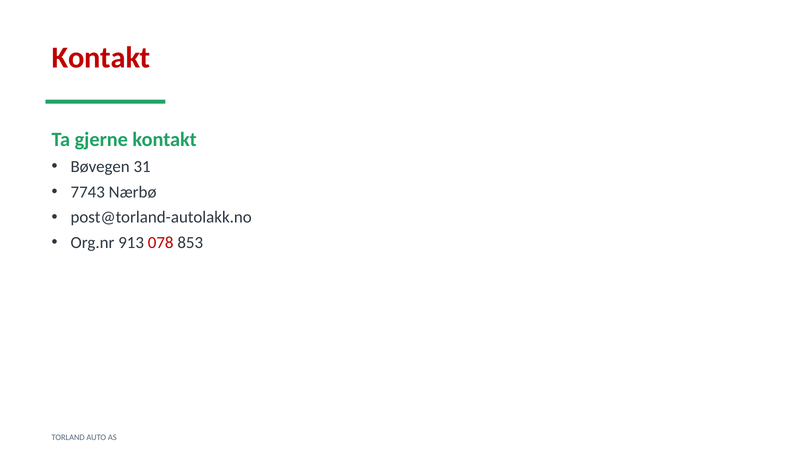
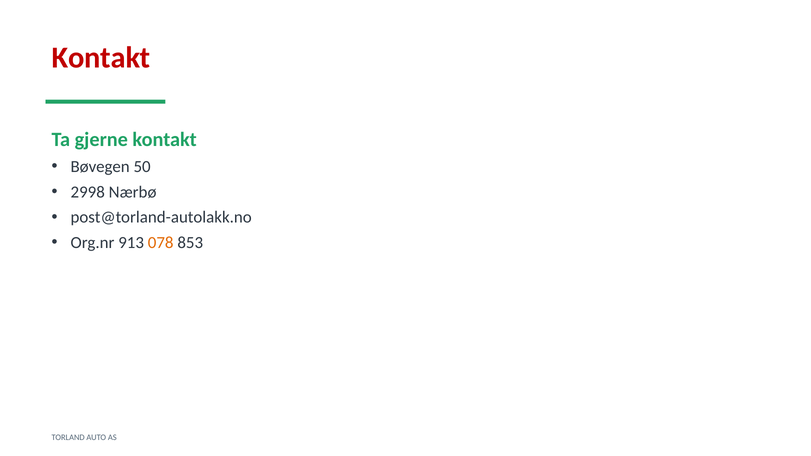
31: 31 -> 50
7743: 7743 -> 2998
078 colour: red -> orange
